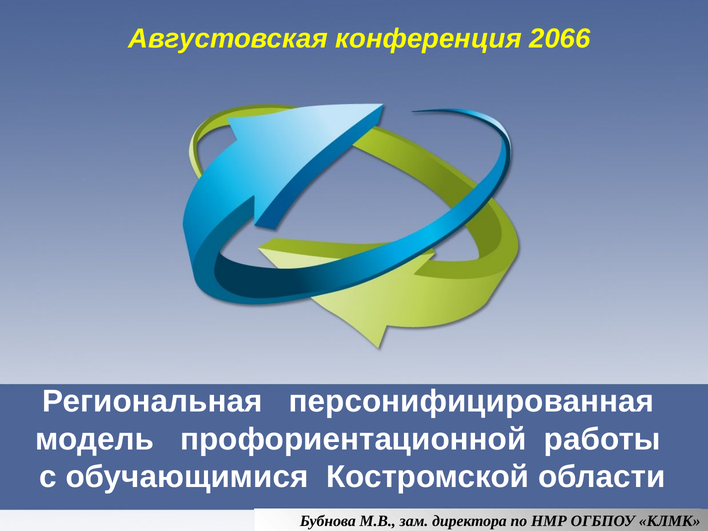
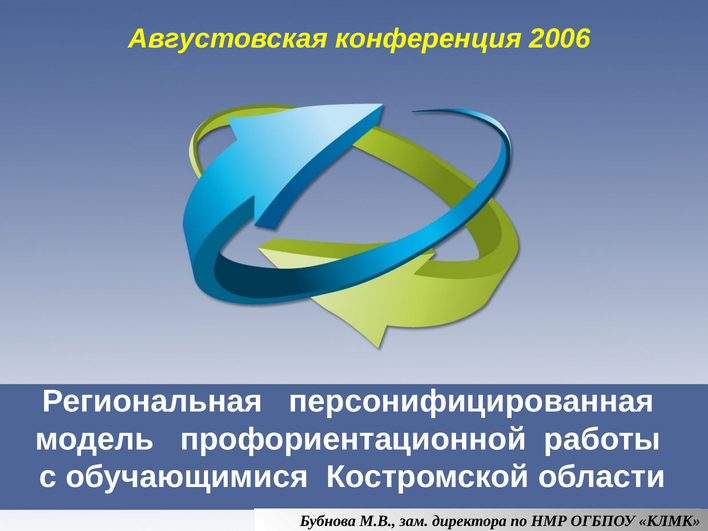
2066: 2066 -> 2006
